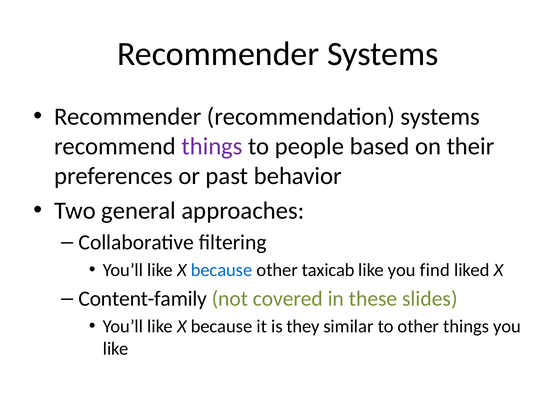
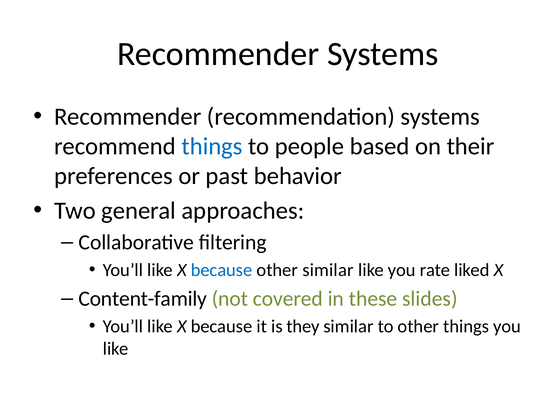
things at (212, 146) colour: purple -> blue
other taxicab: taxicab -> similar
find: find -> rate
